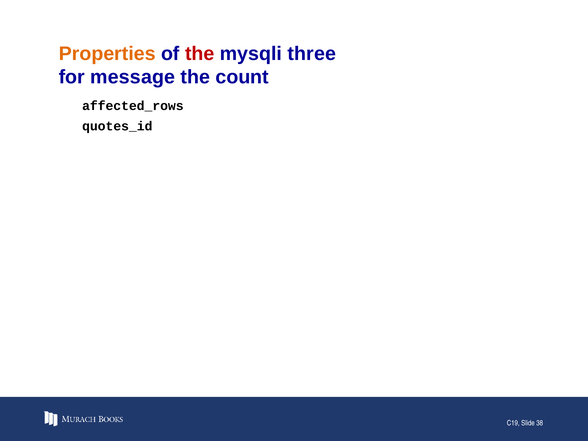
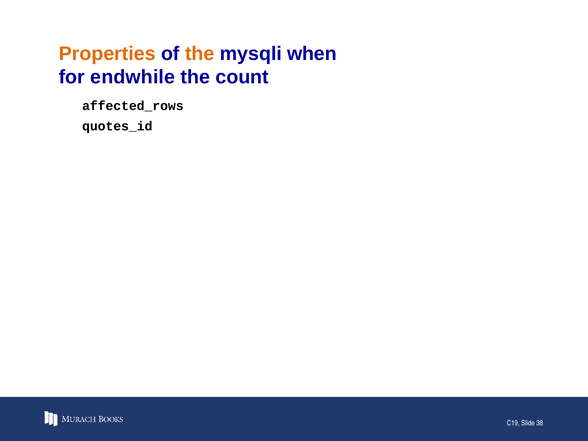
the at (200, 54) colour: red -> orange
three: three -> when
message: message -> endwhile
